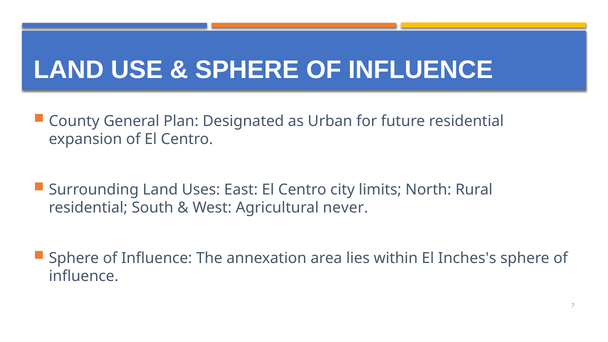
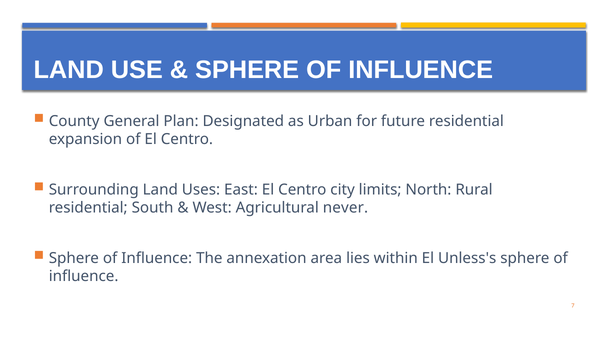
Inches's: Inches's -> Unless's
